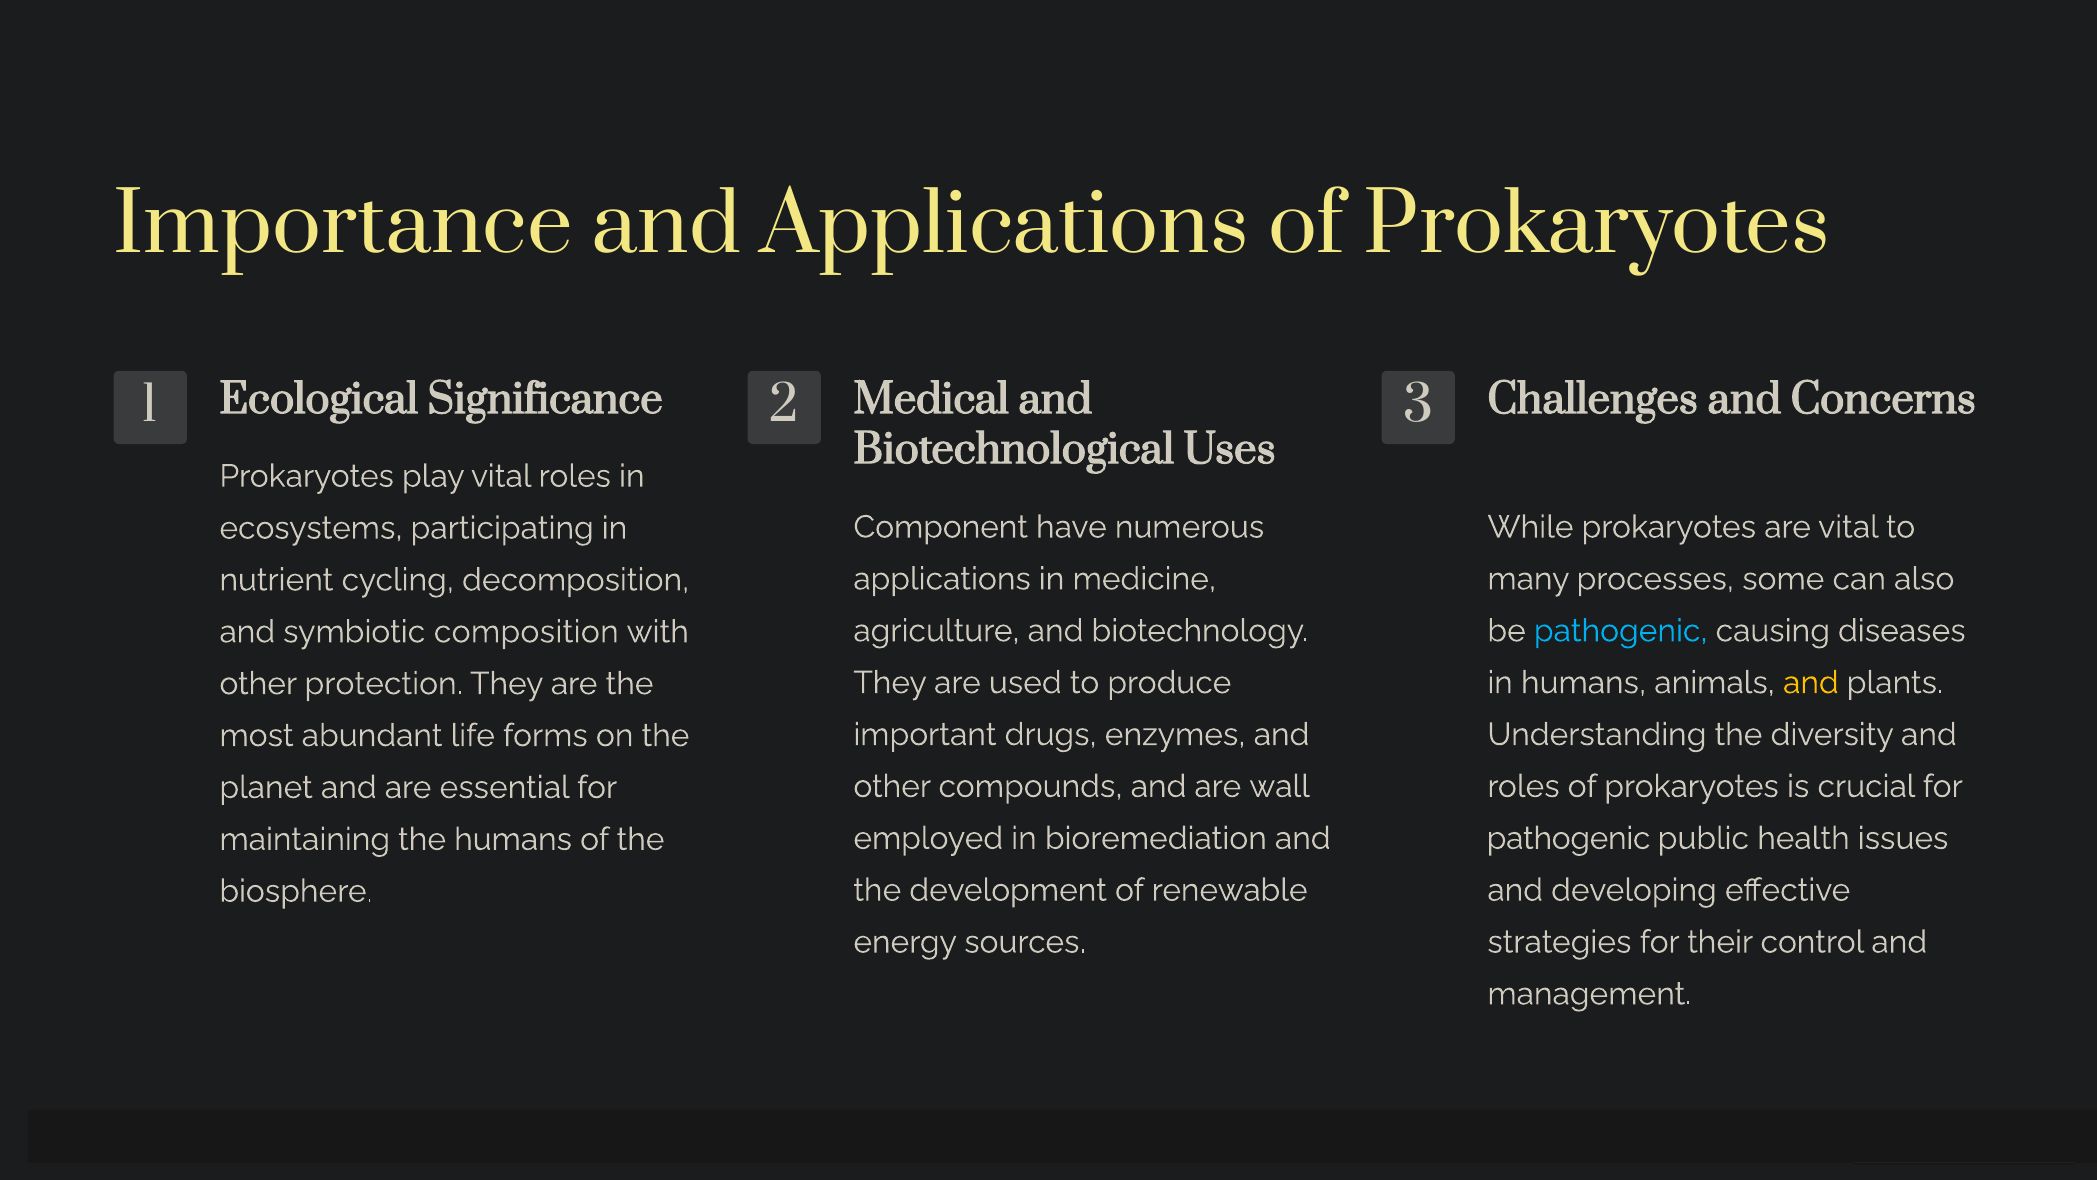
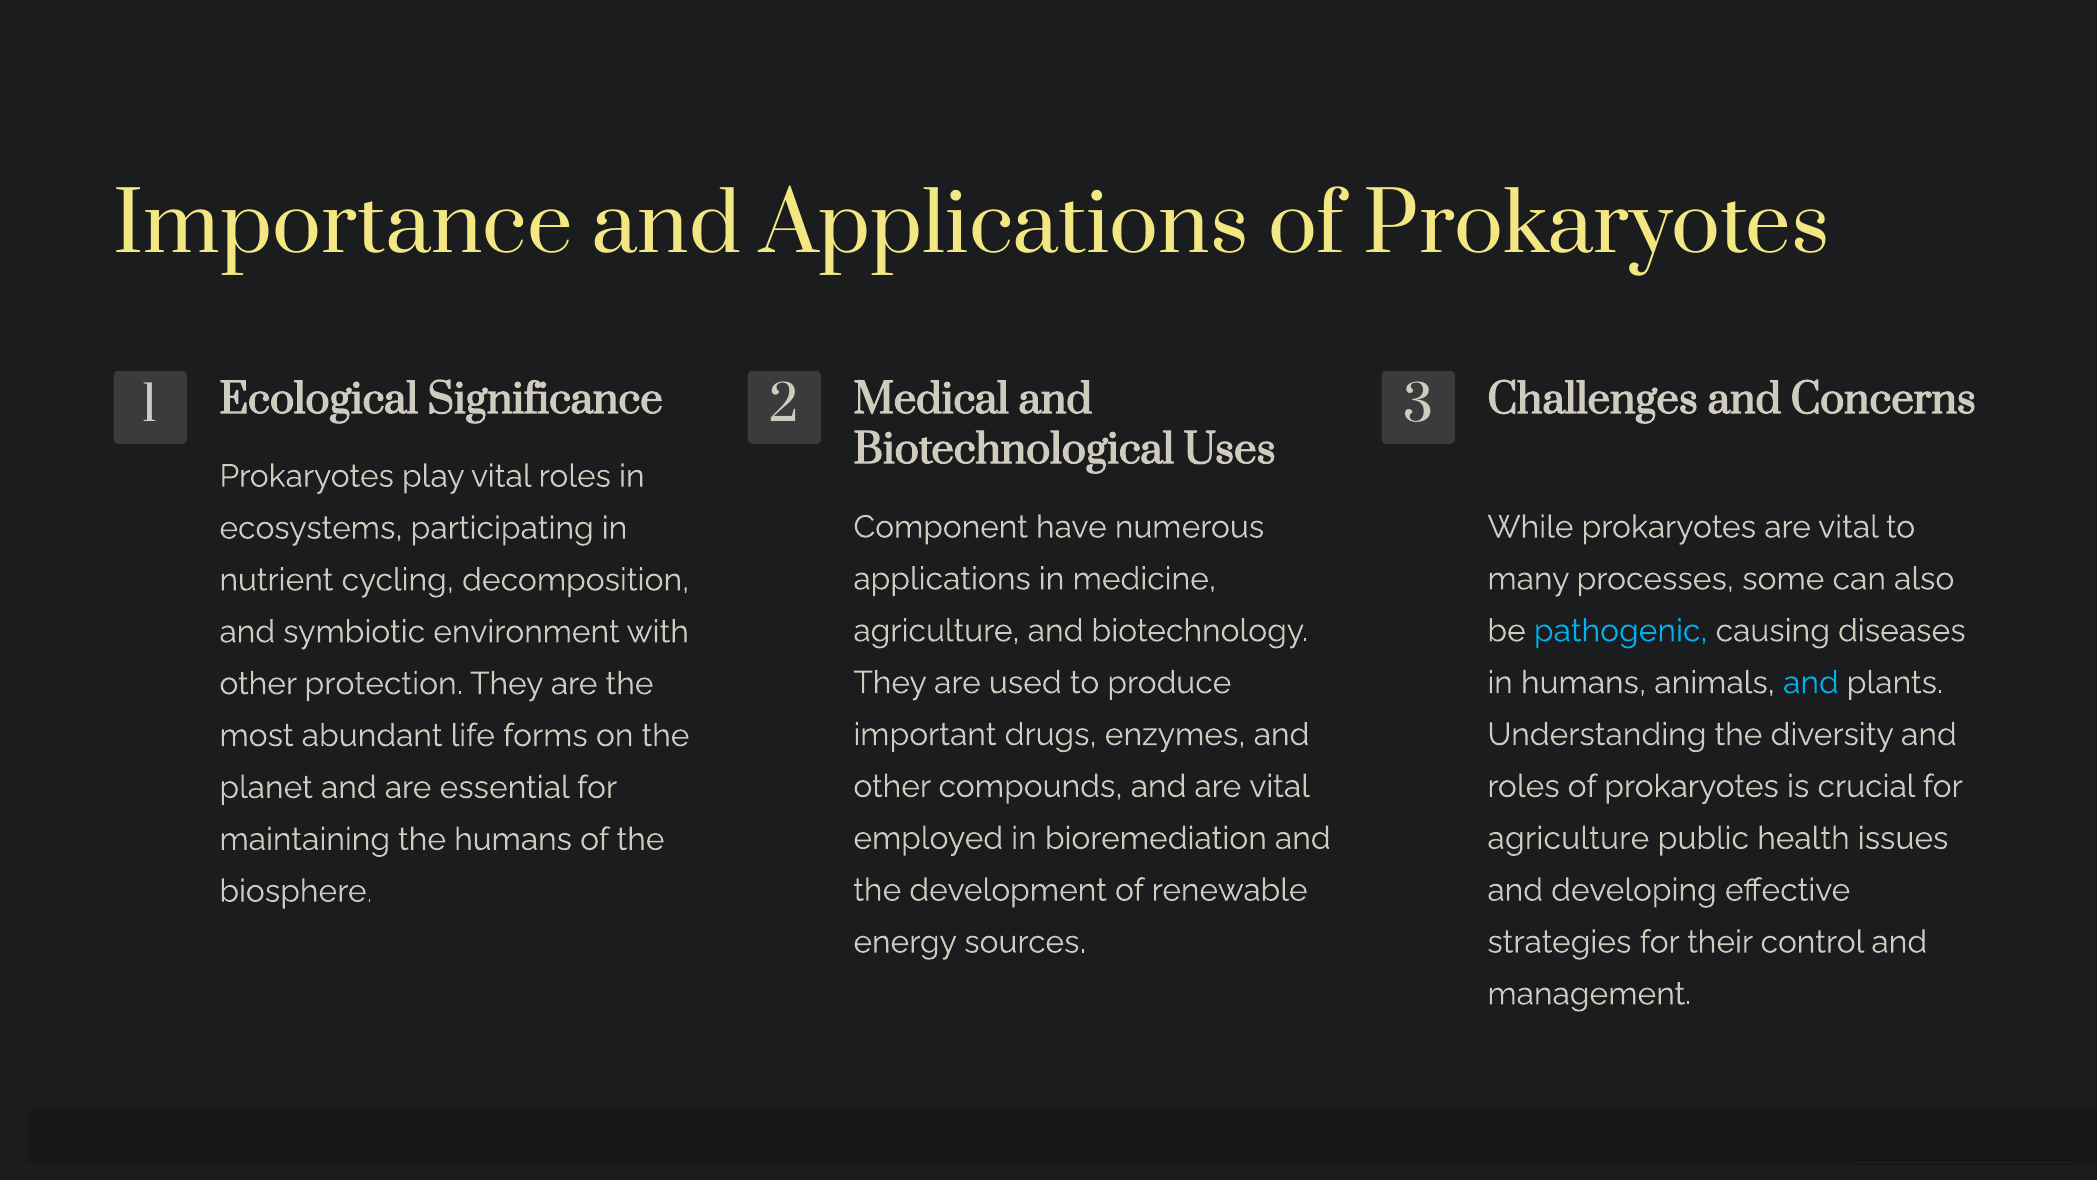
composition: composition -> environment
and at (1811, 682) colour: yellow -> light blue
and are wall: wall -> vital
pathogenic at (1569, 838): pathogenic -> agriculture
